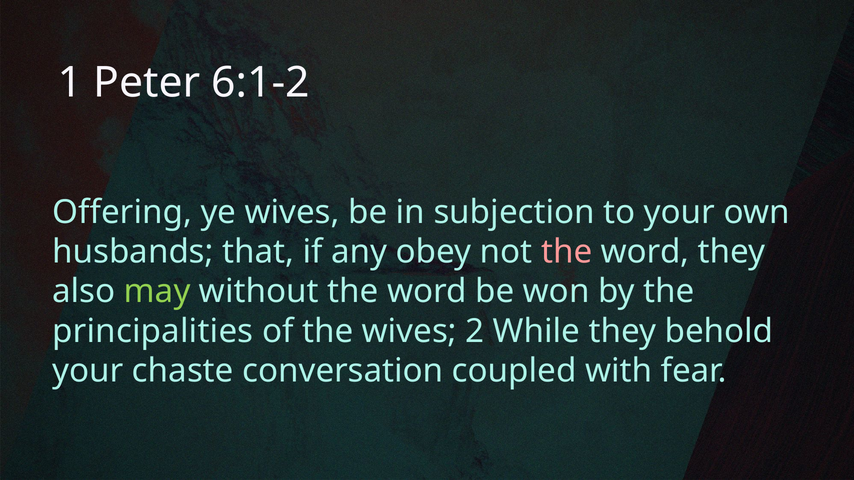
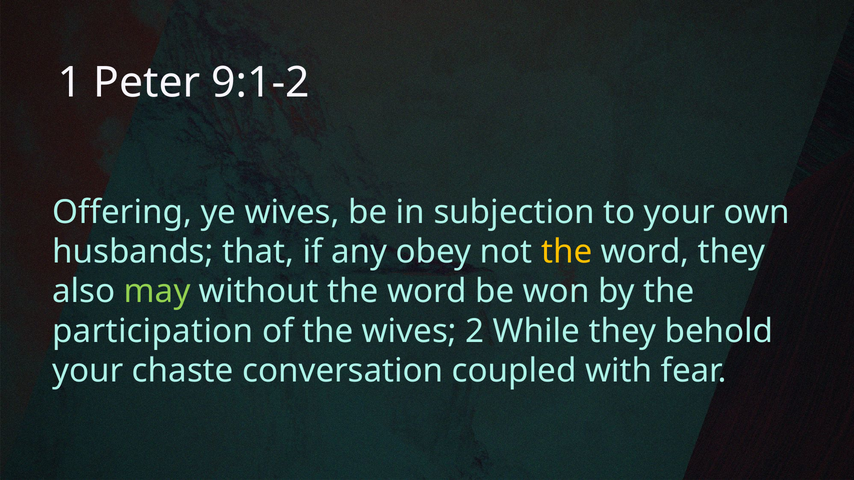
6:1-2: 6:1-2 -> 9:1-2
the at (567, 252) colour: pink -> yellow
principalities: principalities -> participation
